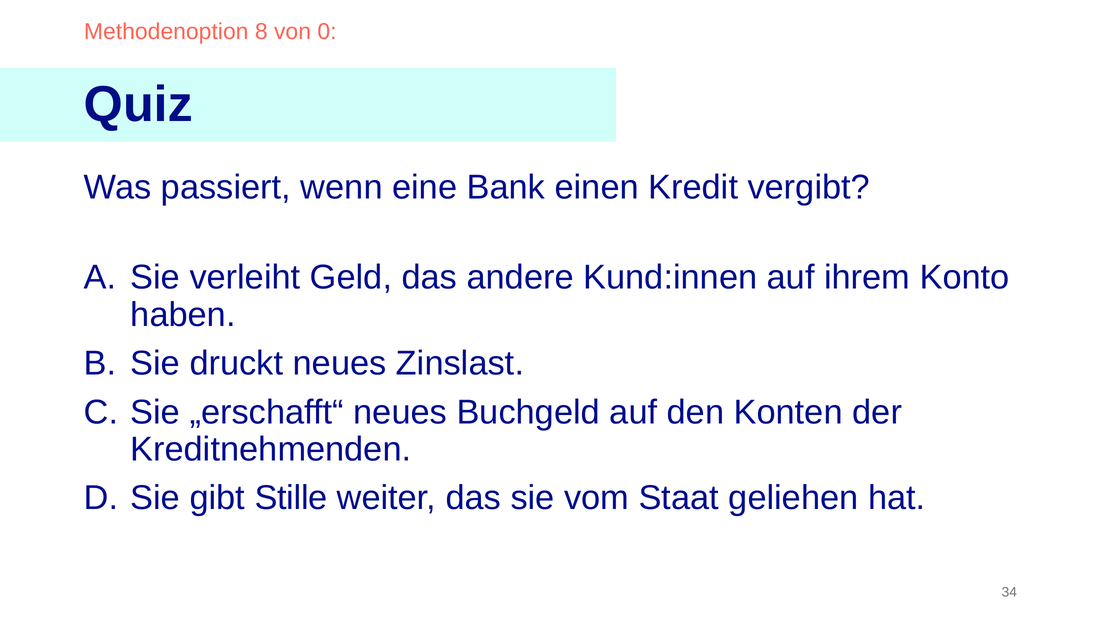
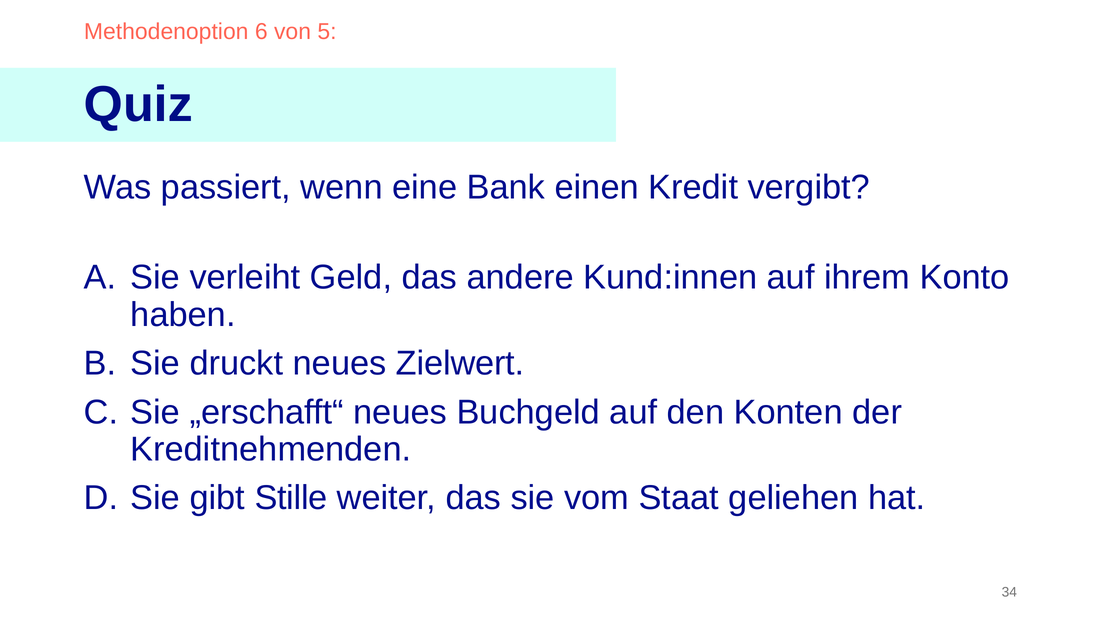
8: 8 -> 6
0: 0 -> 5
Zinslast: Zinslast -> Zielwert
